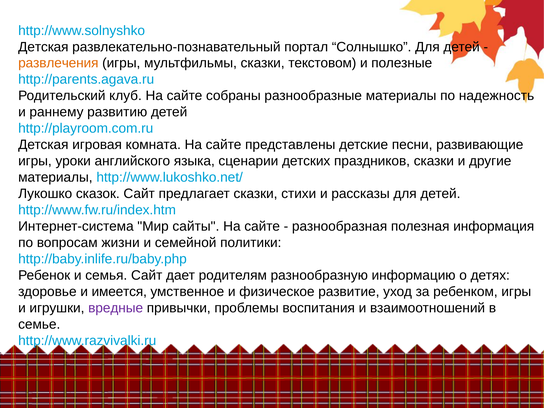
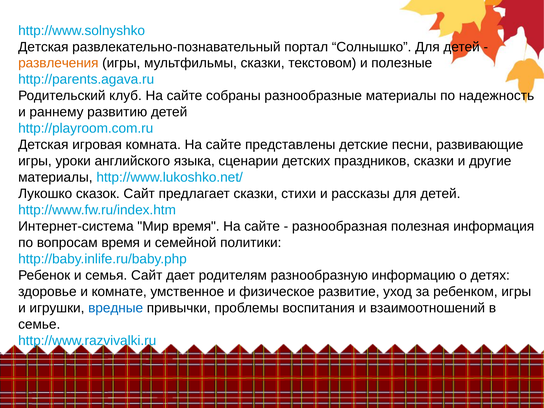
Мир сайты: сайты -> время
вопросам жизни: жизни -> время
имеется: имеется -> комнате
вредные colour: purple -> blue
